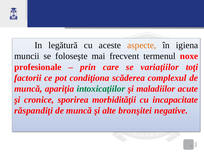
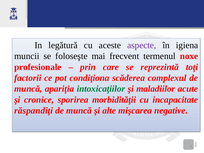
aspecte colour: orange -> purple
variaţiilor: variaţiilor -> reprezintă
bronşitei: bronşitei -> mişcarea
